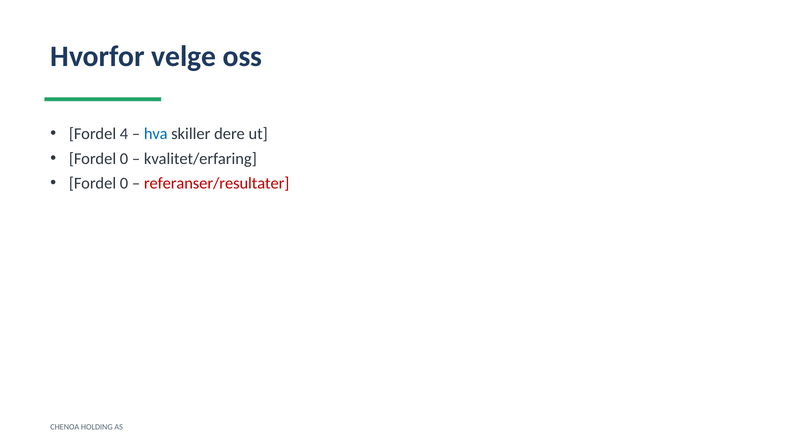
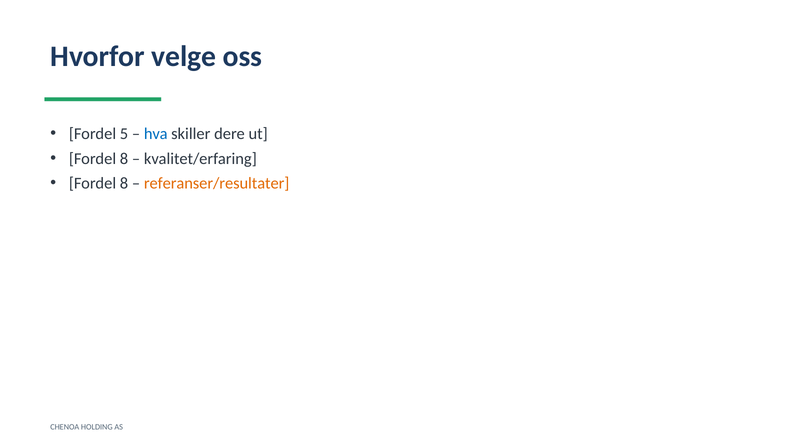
4: 4 -> 5
0 at (124, 159): 0 -> 8
0 at (124, 183): 0 -> 8
referanser/resultater colour: red -> orange
